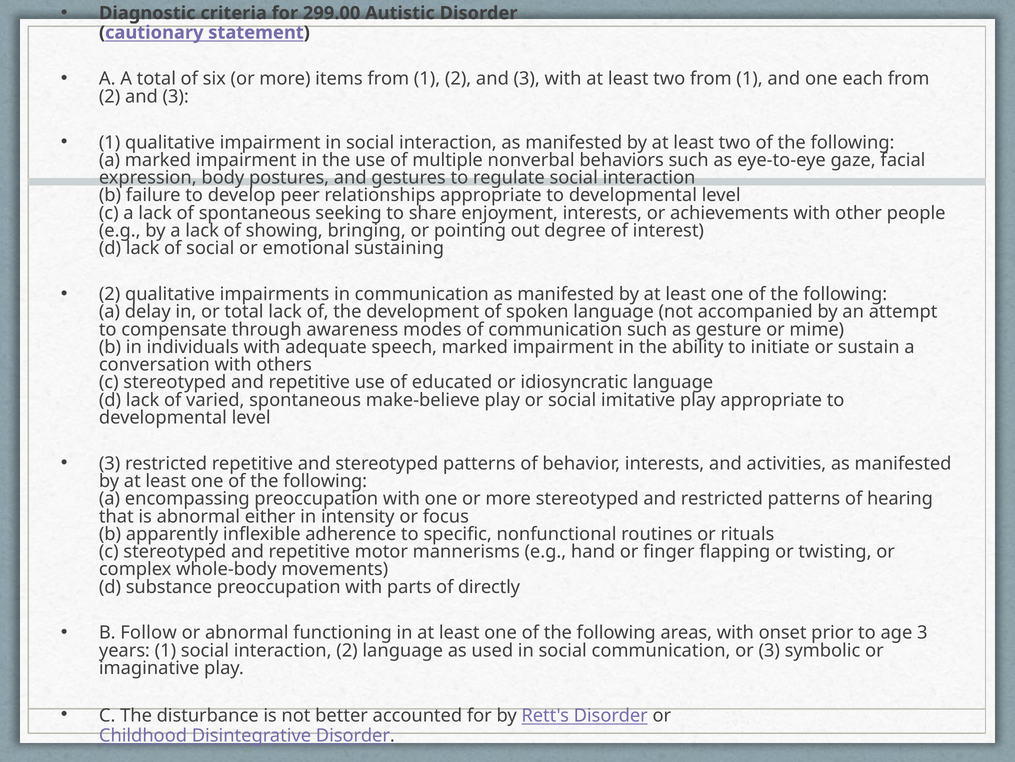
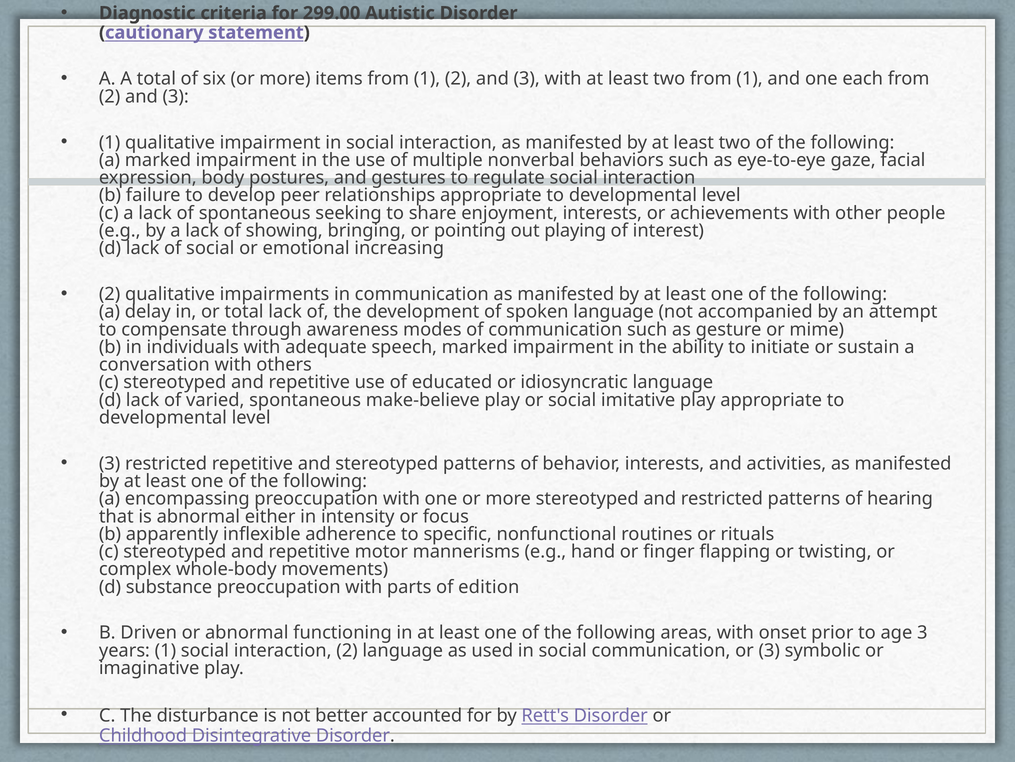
degree: degree -> playing
sustaining: sustaining -> increasing
directly: directly -> edition
Follow: Follow -> Driven
